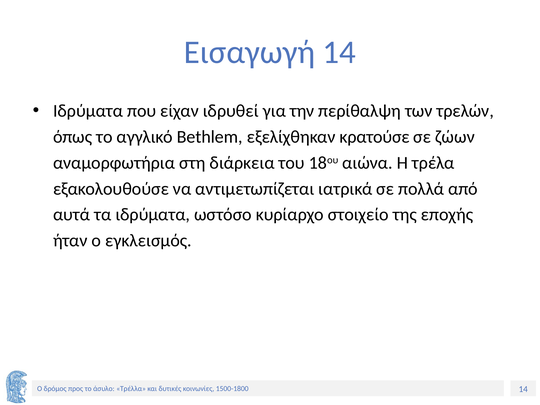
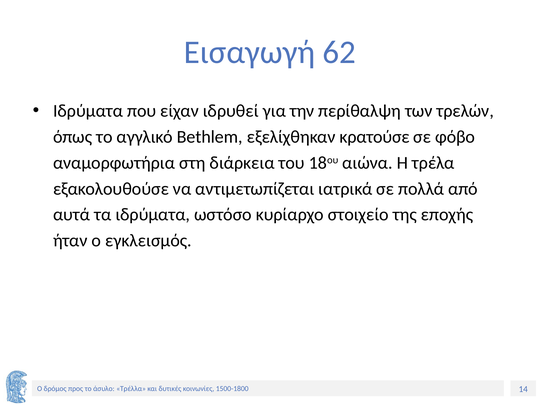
Εισαγωγή 14: 14 -> 62
ζώων: ζώων -> φόβο
